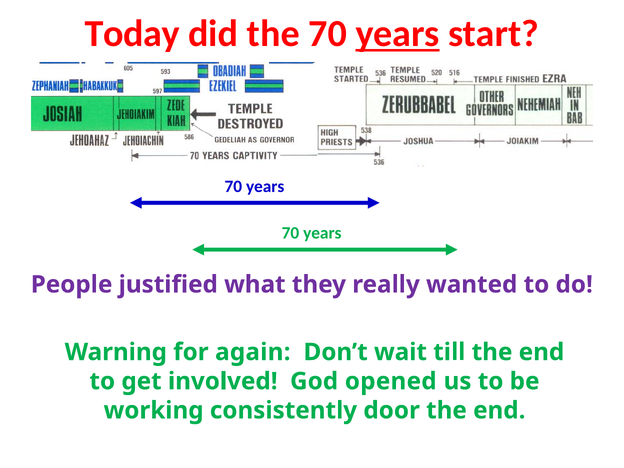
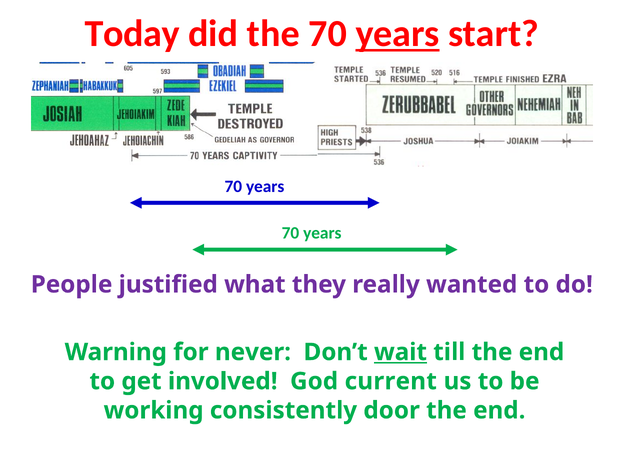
again: again -> never
wait underline: none -> present
opened: opened -> current
